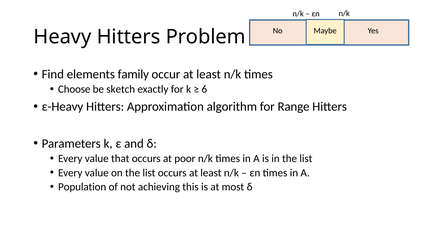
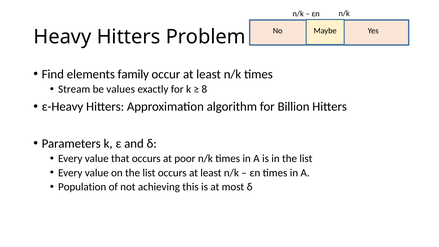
Choose: Choose -> Stream
sketch: sketch -> values
6: 6 -> 8
Range: Range -> Billion
